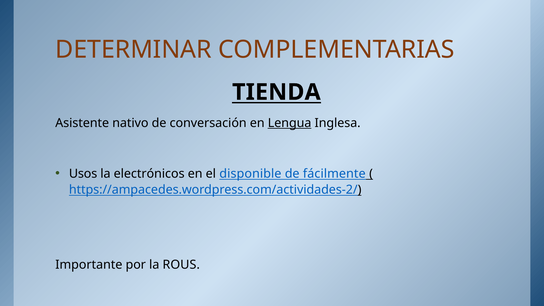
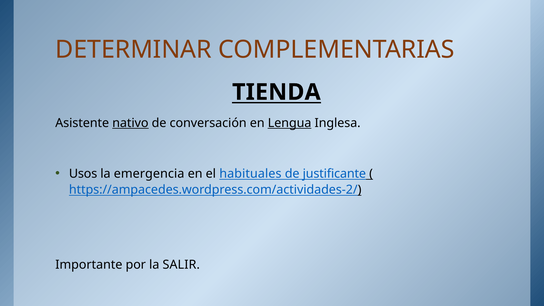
nativo underline: none -> present
electrónicos: electrónicos -> emergencia
disponible: disponible -> habituales
fácilmente: fácilmente -> justificante
ROUS: ROUS -> SALIR
